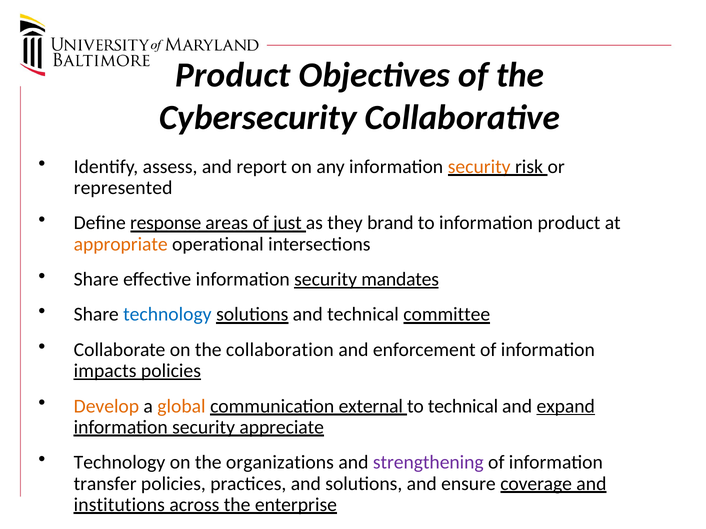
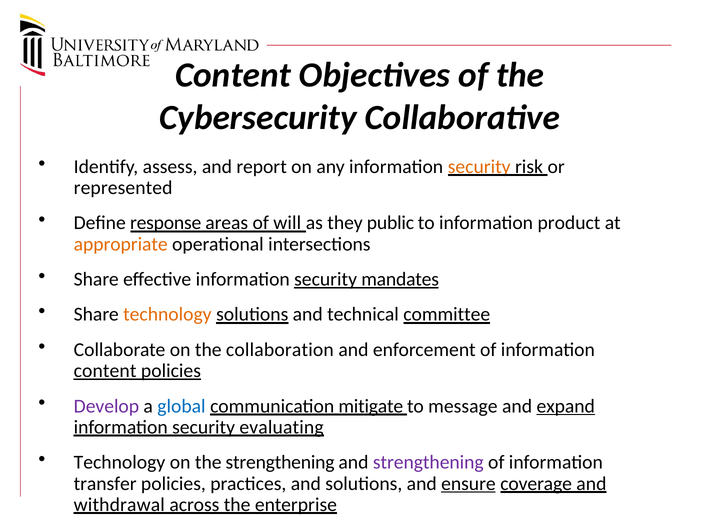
Product at (233, 75): Product -> Content
just: just -> will
brand: brand -> public
technology at (167, 315) colour: blue -> orange
impacts at (105, 371): impacts -> content
Develop colour: orange -> purple
global colour: orange -> blue
external: external -> mitigate
to technical: technical -> message
appreciate: appreciate -> evaluating
the organizations: organizations -> strengthening
ensure underline: none -> present
institutions: institutions -> withdrawal
